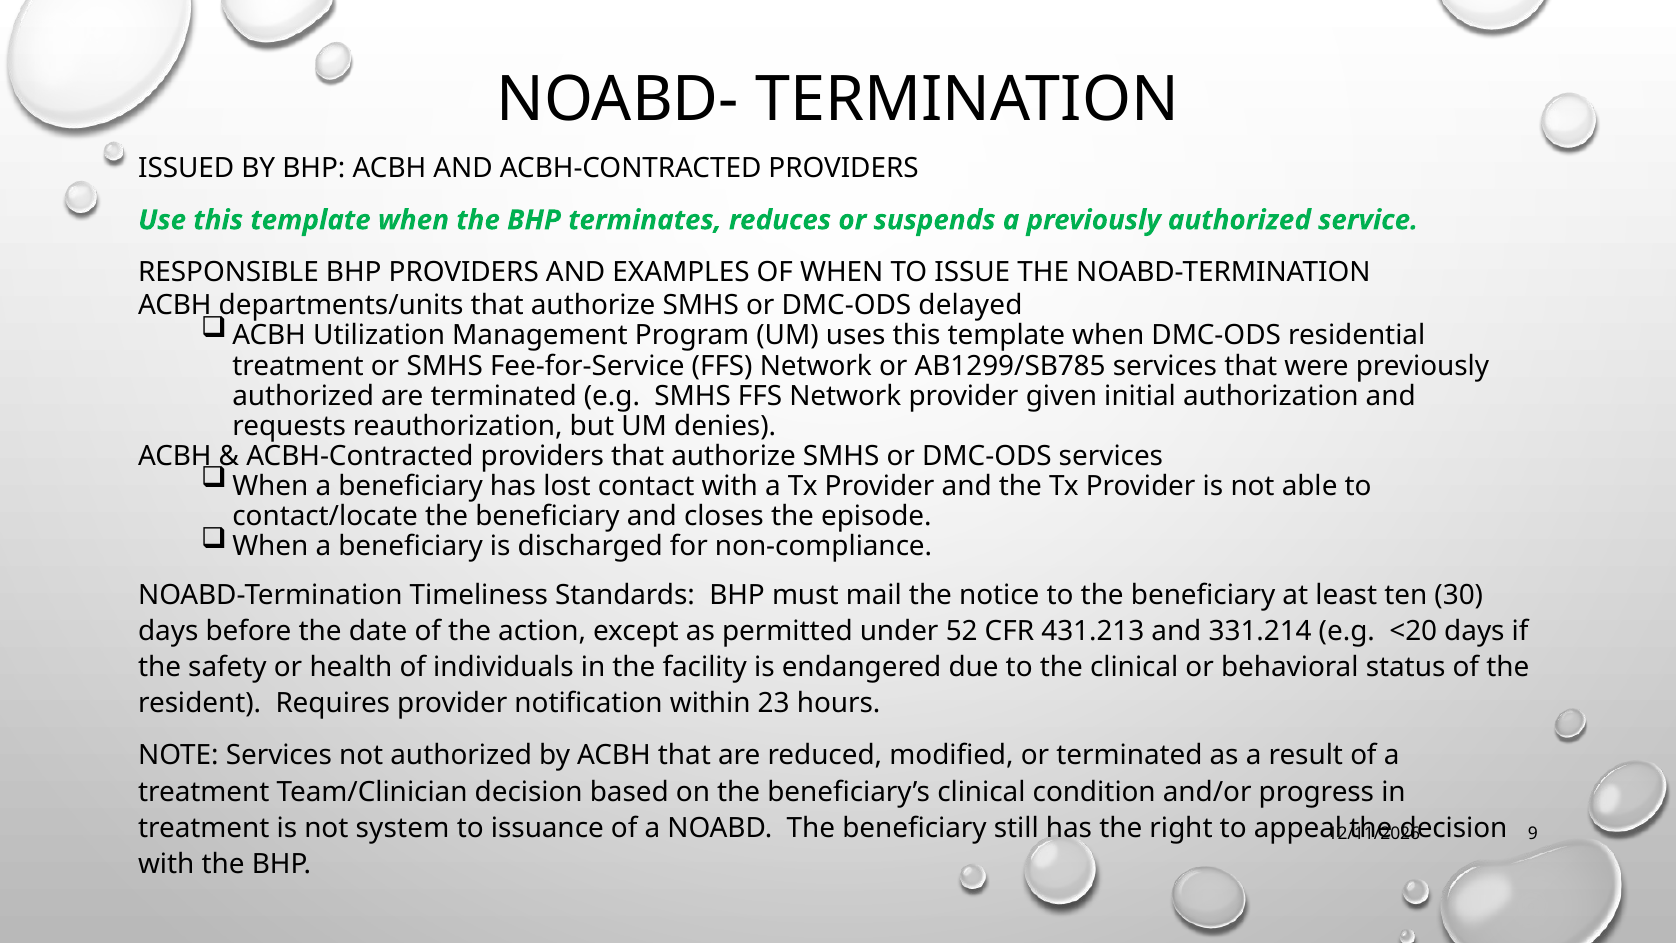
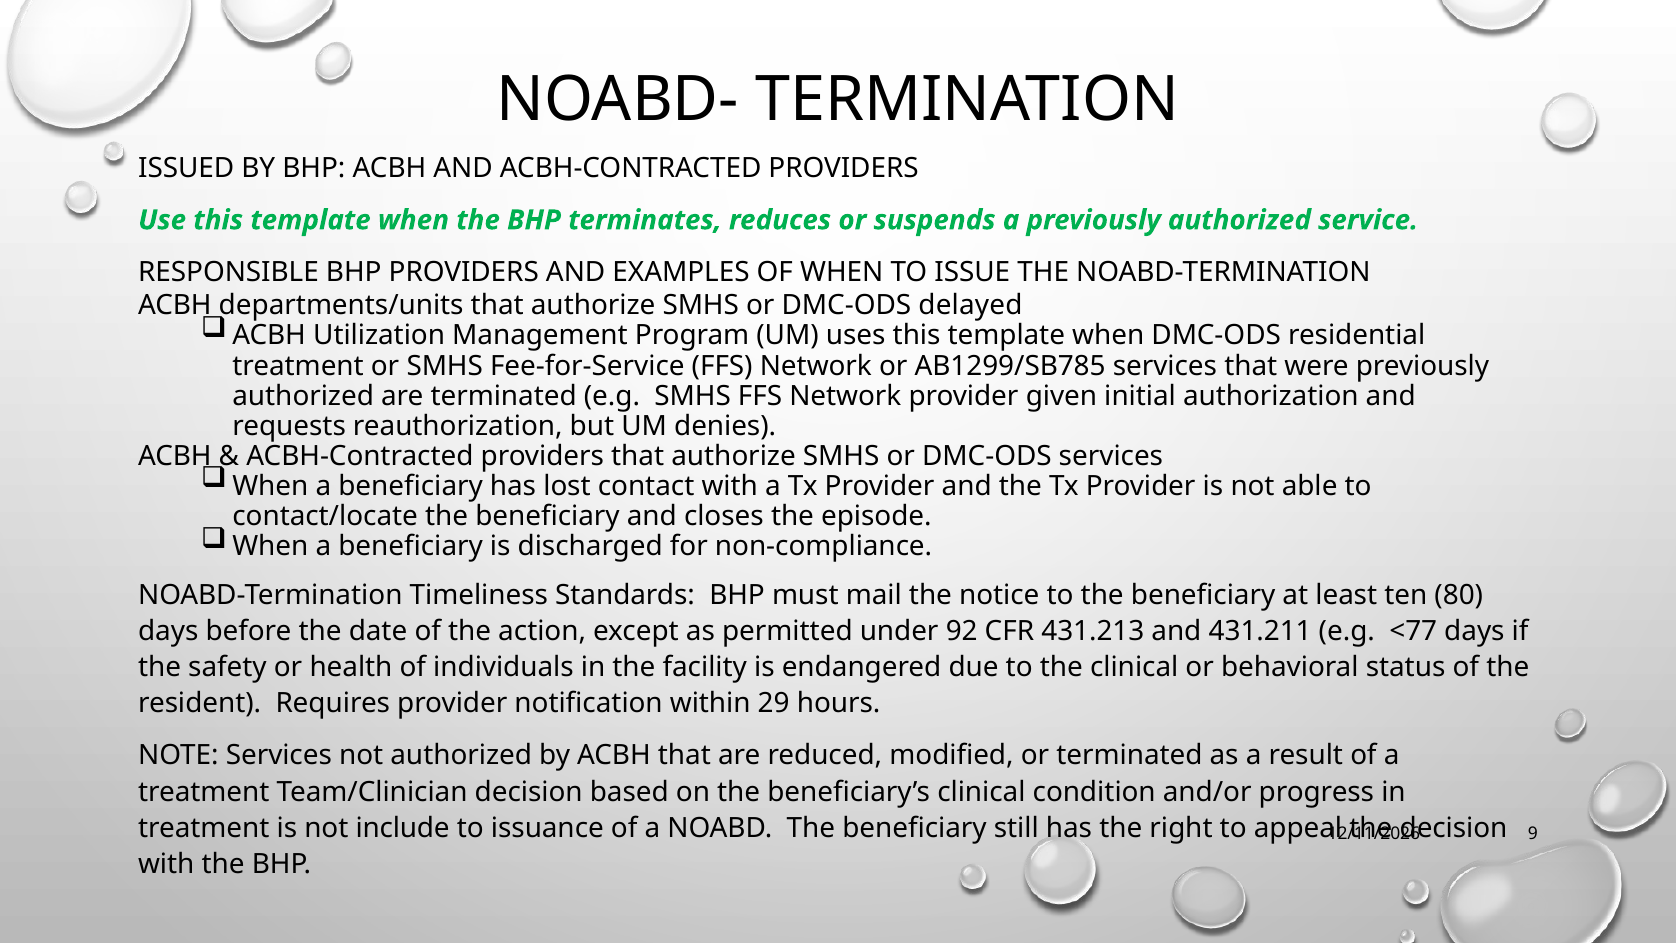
30: 30 -> 80
52: 52 -> 92
331.214: 331.214 -> 431.211
<20: <20 -> <77
23: 23 -> 29
system: system -> include
